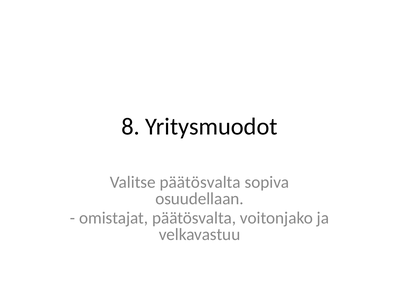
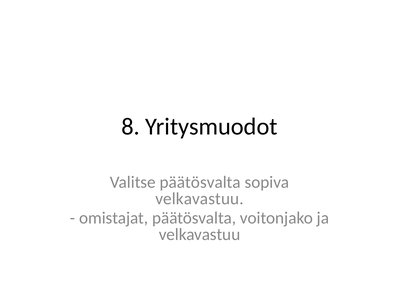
osuudellaan at (200, 199): osuudellaan -> velkavastuu
